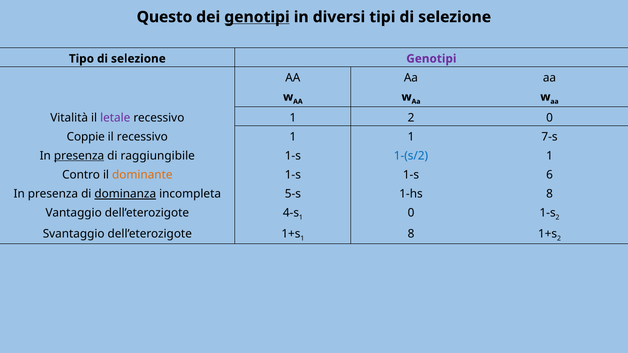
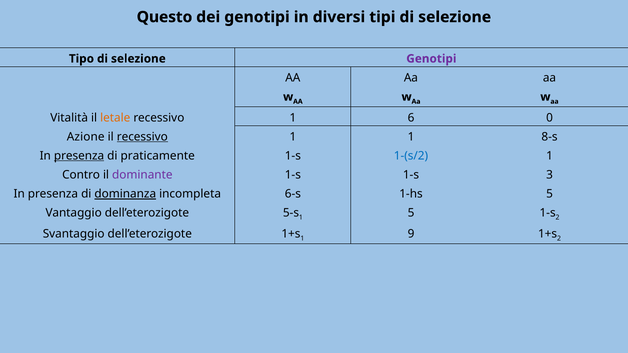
genotipi at (257, 17) underline: present -> none
letale colour: purple -> orange
1 2: 2 -> 6
Coppie: Coppie -> Azione
recessivo at (142, 137) underline: none -> present
7-s: 7-s -> 8-s
raggiungibile: raggiungibile -> praticamente
dominante colour: orange -> purple
6: 6 -> 3
5-s: 5-s -> 6-s
1-hs 8: 8 -> 5
4-s: 4-s -> 5-s
1 0: 0 -> 5
1 8: 8 -> 9
